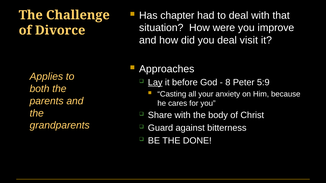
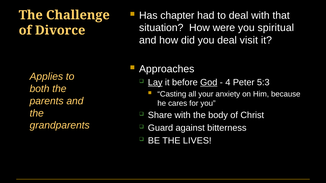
improve: improve -> spiritual
God underline: none -> present
8: 8 -> 4
5:9: 5:9 -> 5:3
DONE: DONE -> LIVES
